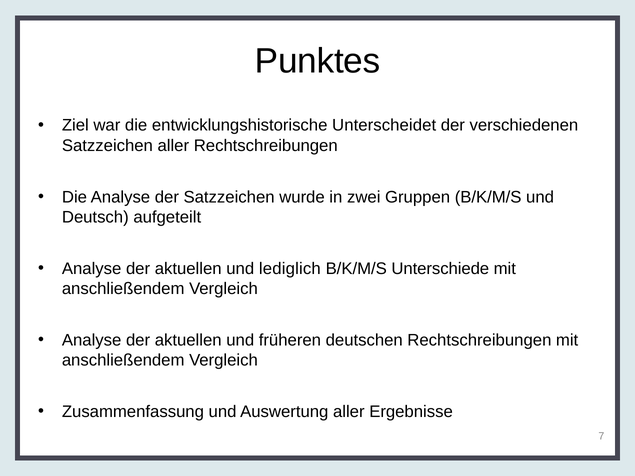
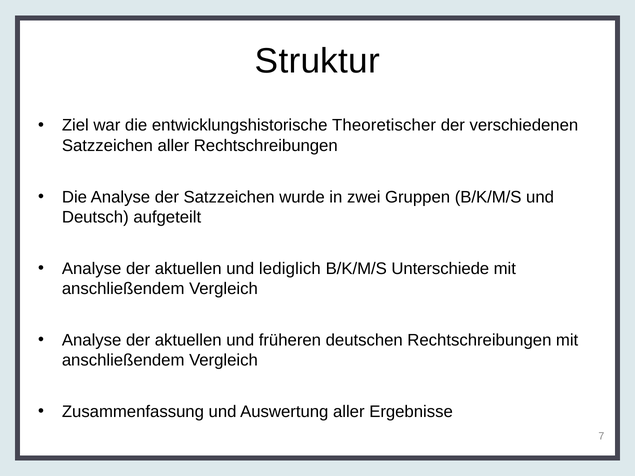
Punktes: Punktes -> Struktur
Unterscheidet: Unterscheidet -> Theoretischer
